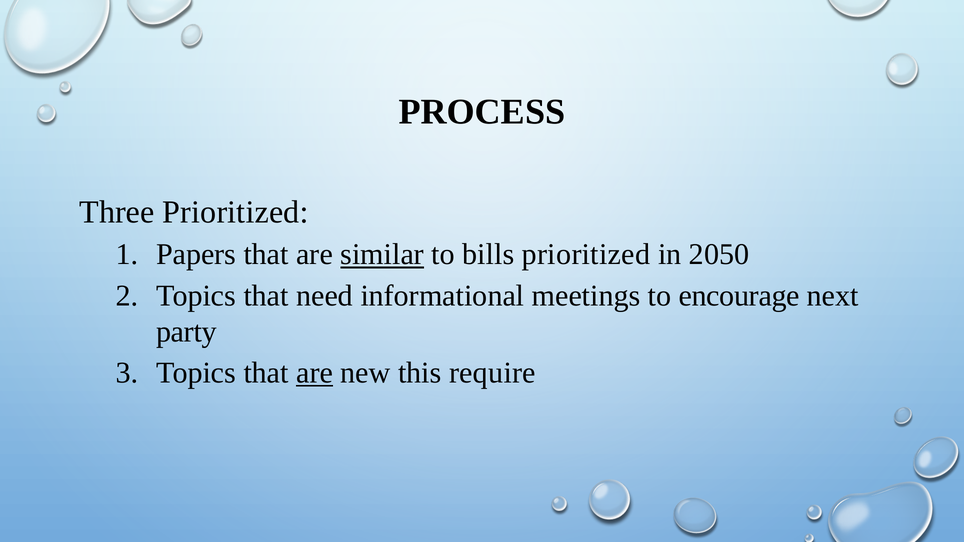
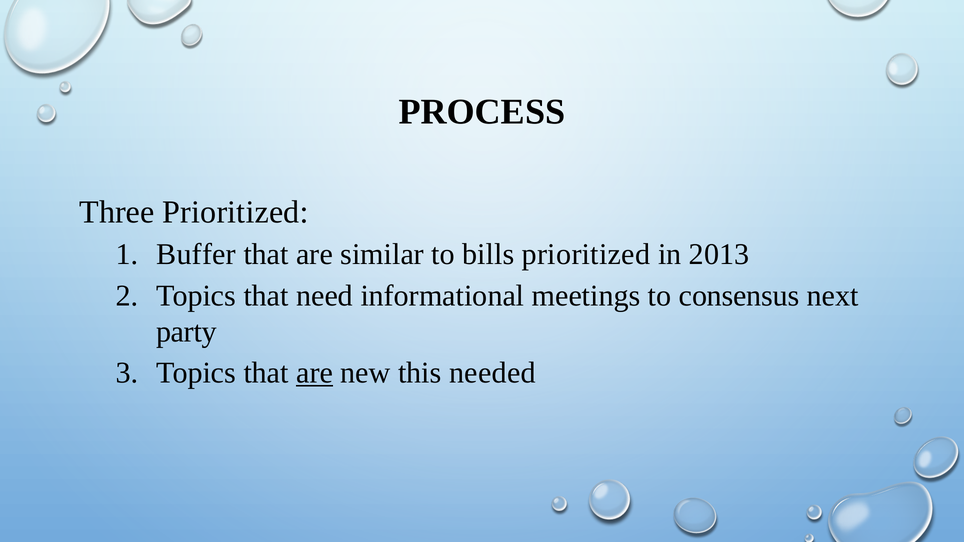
Papers: Papers -> Buffer
similar underline: present -> none
2050: 2050 -> 2013
encourage: encourage -> consensus
require: require -> needed
